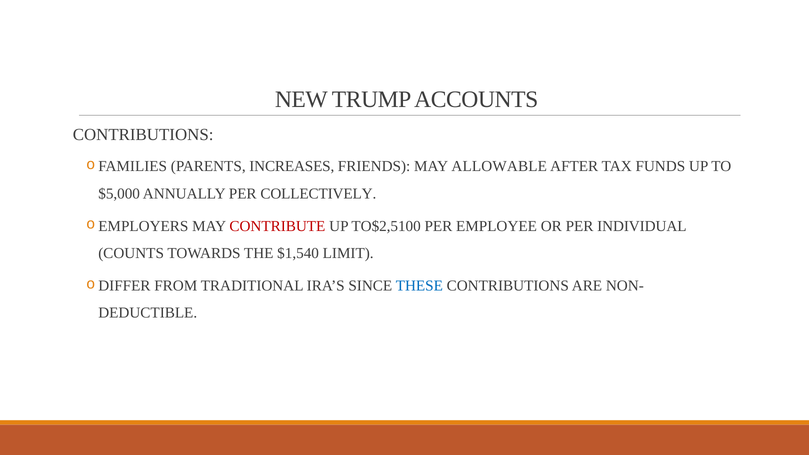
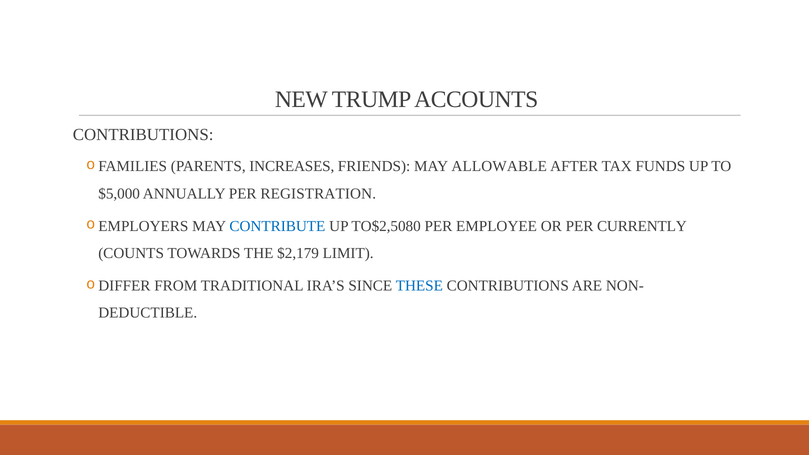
COLLECTIVELY: COLLECTIVELY -> REGISTRATION
CONTRIBUTE colour: red -> blue
TO$2,5100: TO$2,5100 -> TO$2,5080
INDIVIDUAL: INDIVIDUAL -> CURRENTLY
$1,540: $1,540 -> $2,179
